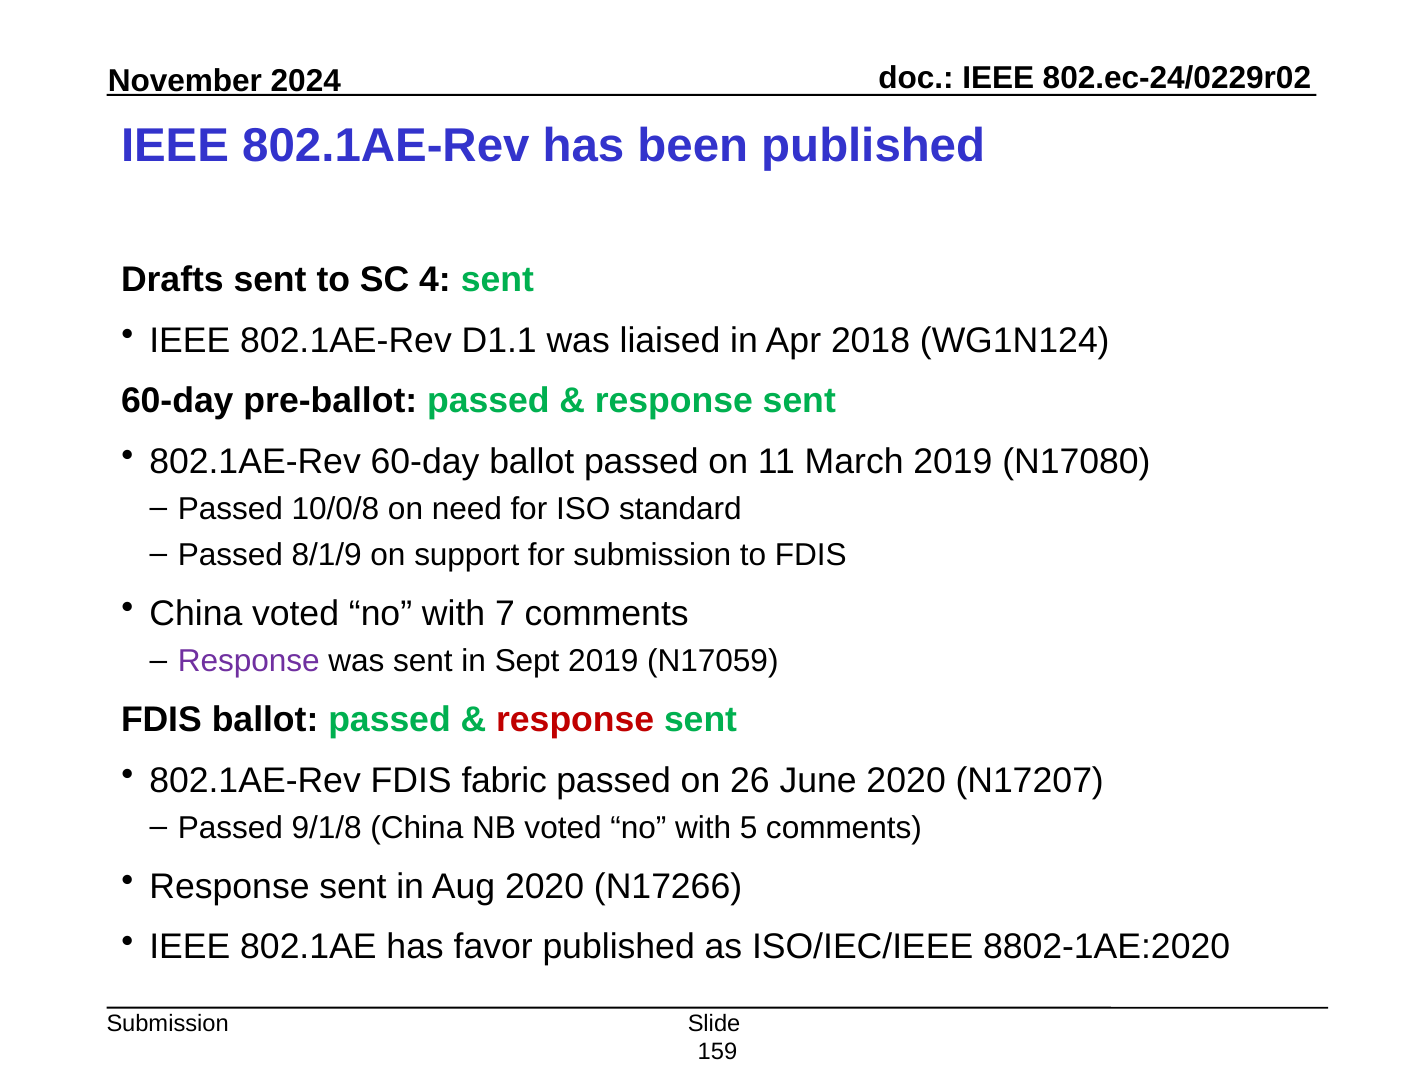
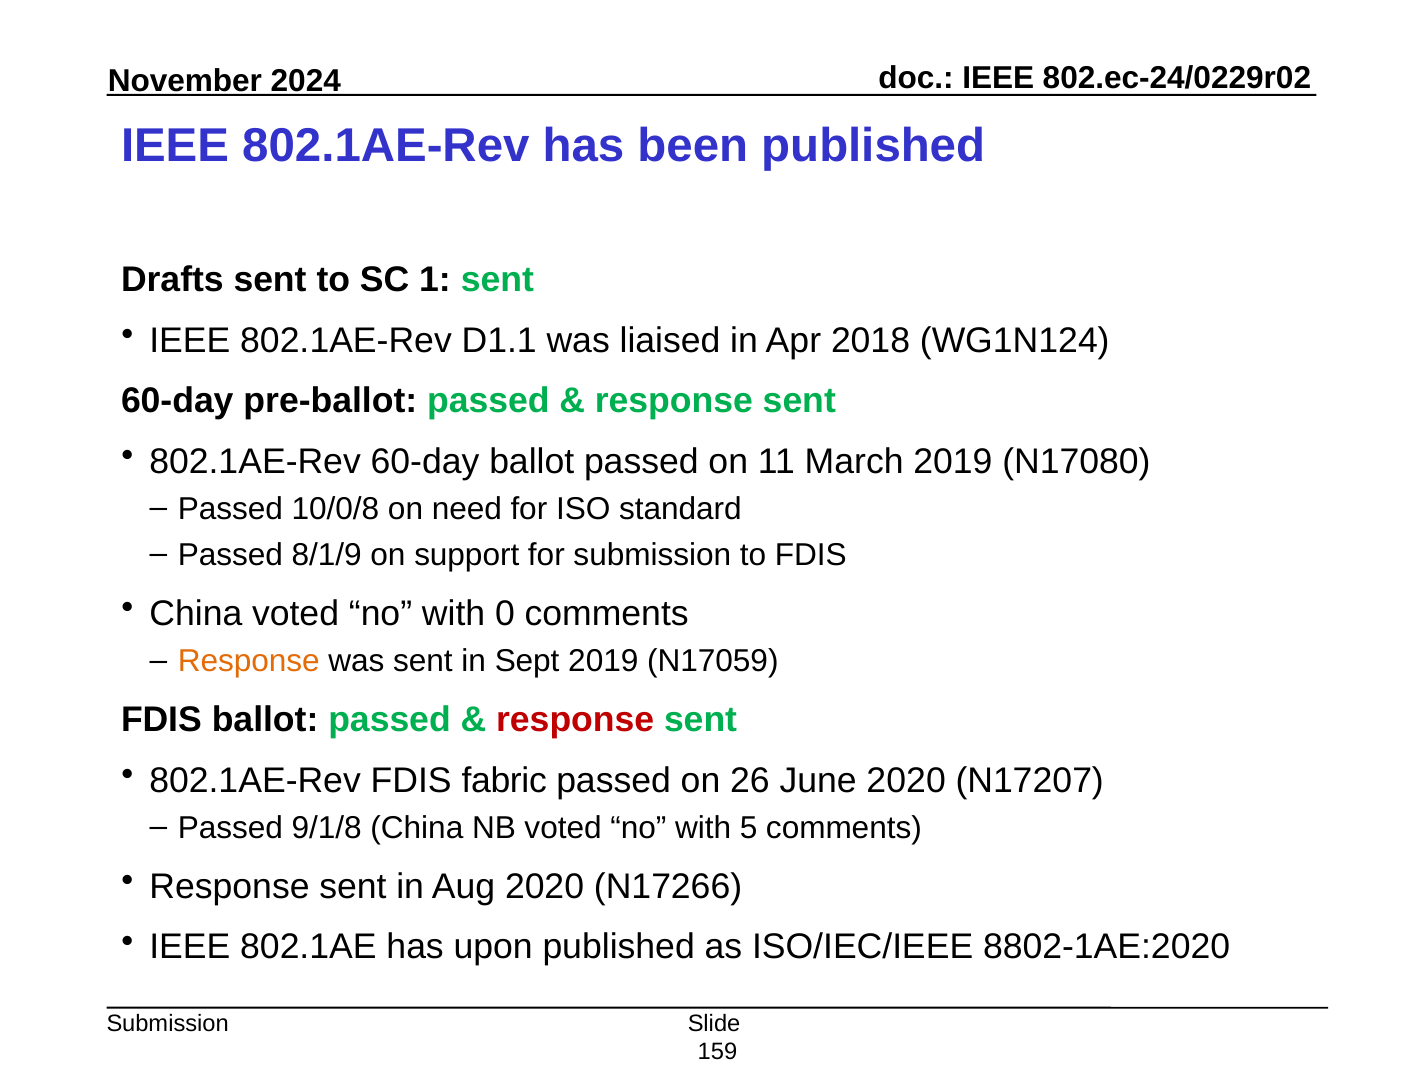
4: 4 -> 1
7: 7 -> 0
Response at (249, 662) colour: purple -> orange
favor: favor -> upon
